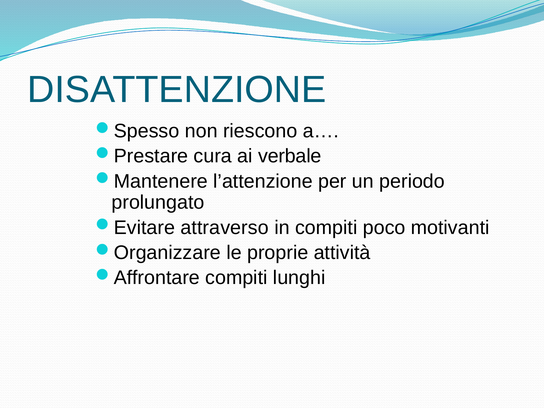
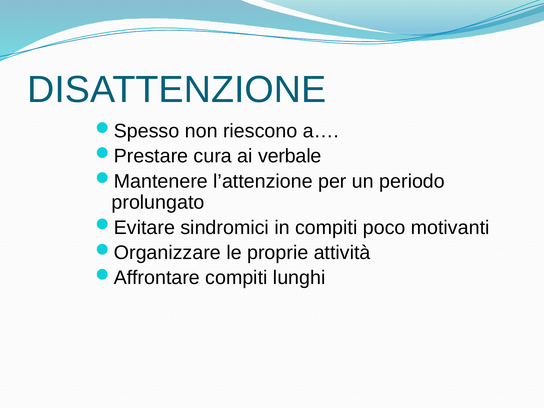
attraverso: attraverso -> sindromici
